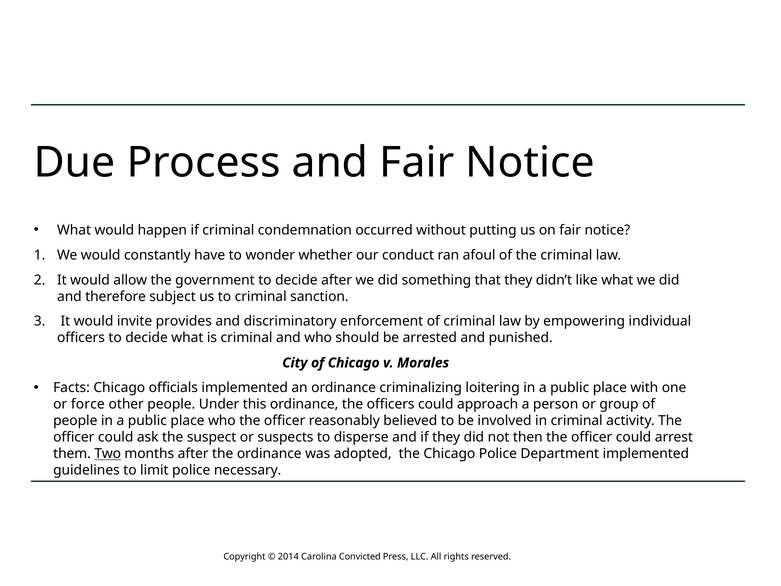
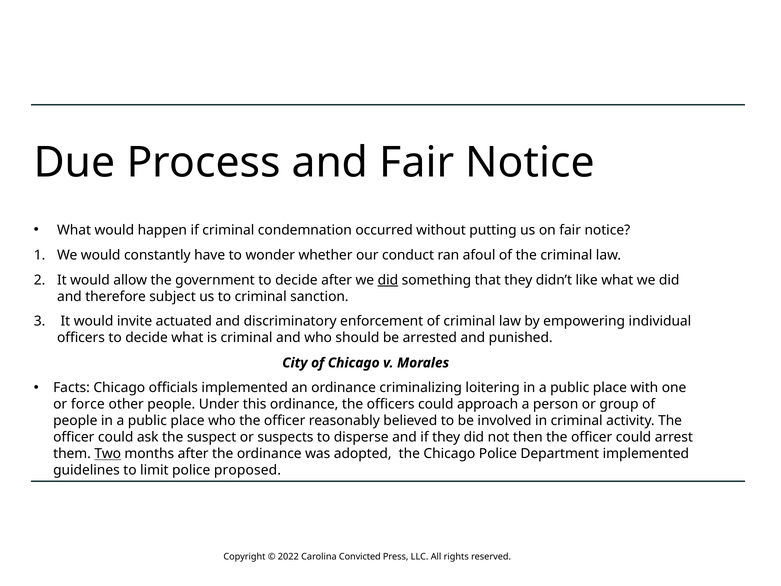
did at (388, 280) underline: none -> present
provides: provides -> actuated
necessary: necessary -> proposed
2014: 2014 -> 2022
